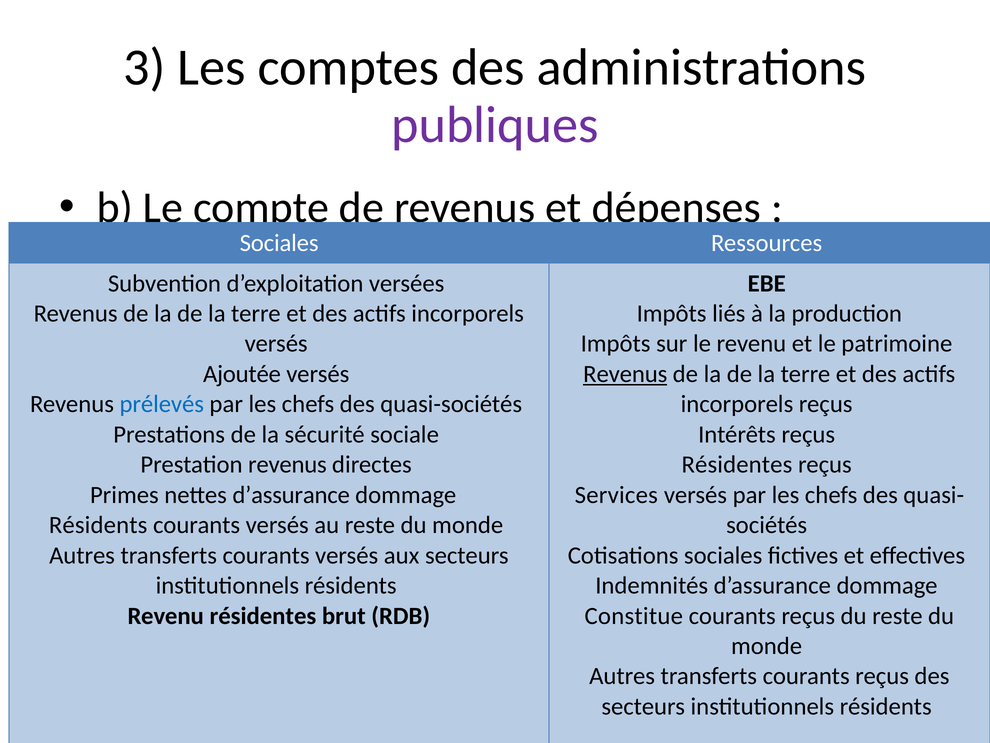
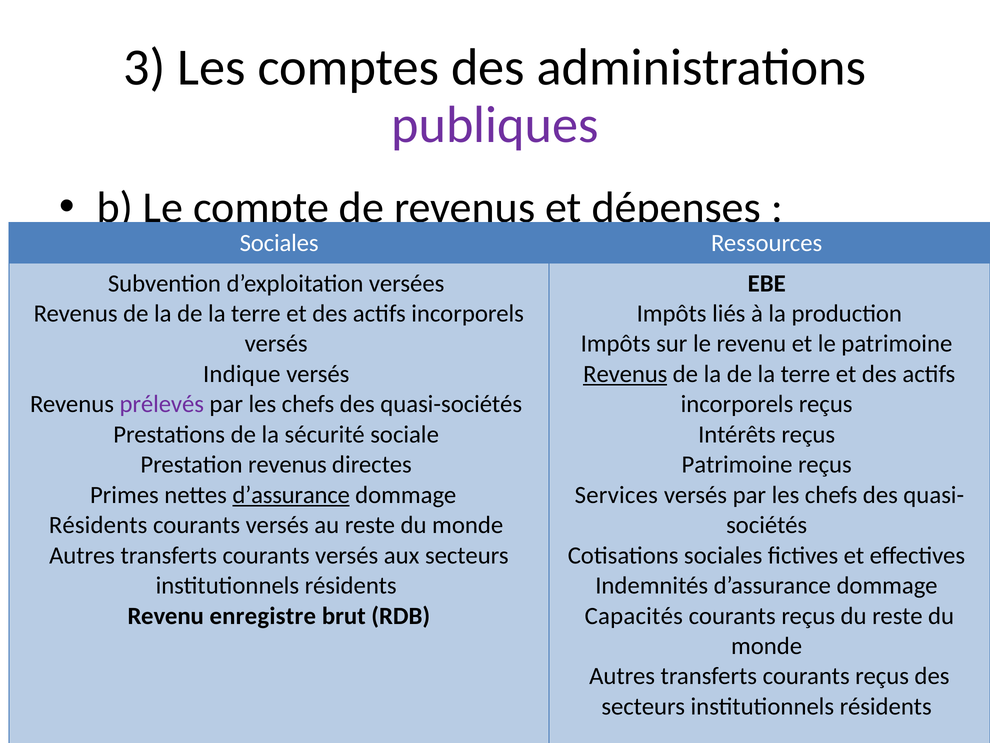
Ajoutée: Ajoutée -> Indique
prélevés colour: blue -> purple
Résidentes at (737, 464): Résidentes -> Patrimoine
d’assurance at (291, 495) underline: none -> present
Revenu résidentes: résidentes -> enregistre
Constitue: Constitue -> Capacités
